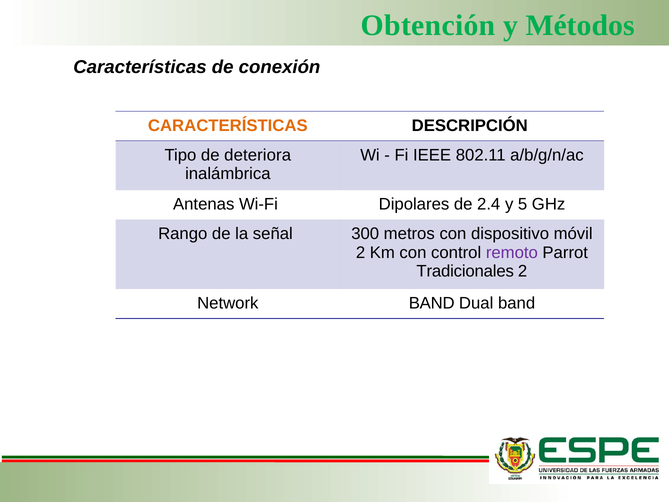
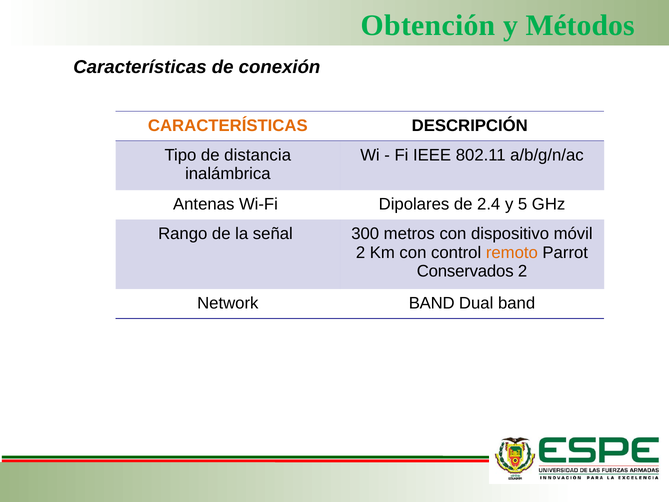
deteriora: deteriora -> distancia
remoto colour: purple -> orange
Tradicionales: Tradicionales -> Conservados
